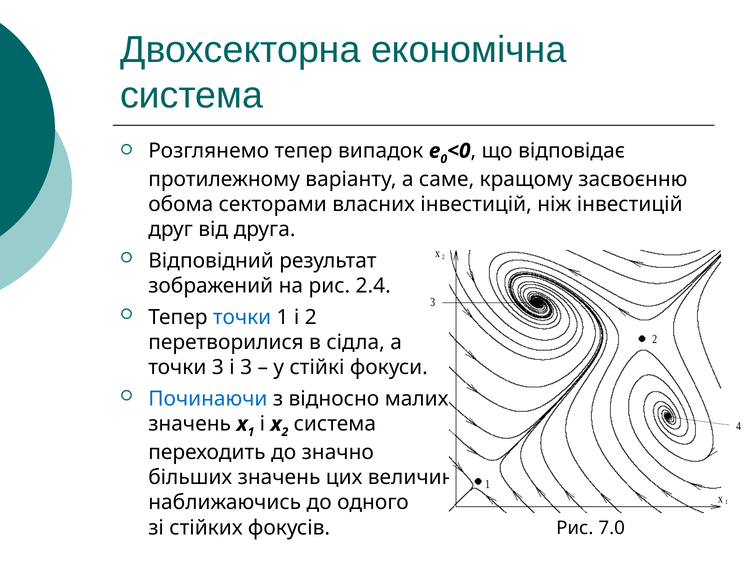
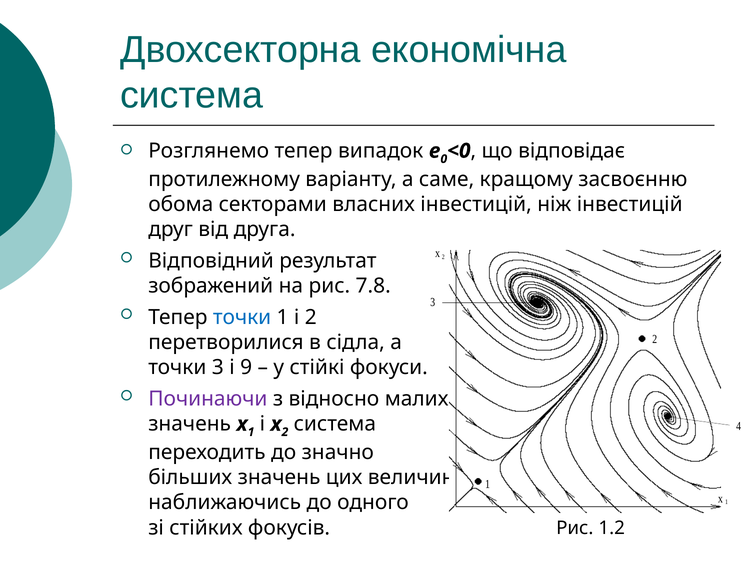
2.4: 2.4 -> 7.8
і 3: 3 -> 9
Починаючи colour: blue -> purple
7.0: 7.0 -> 1.2
